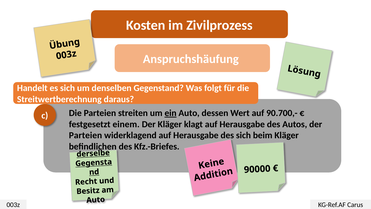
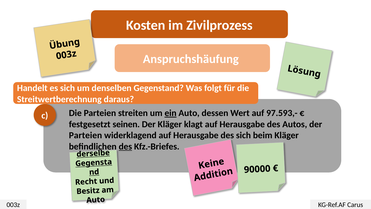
90.700,-: 90.700,- -> 97.593,-
einem: einem -> seinen
des at (125, 146) underline: none -> present
